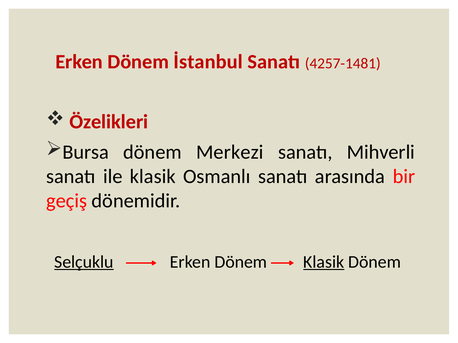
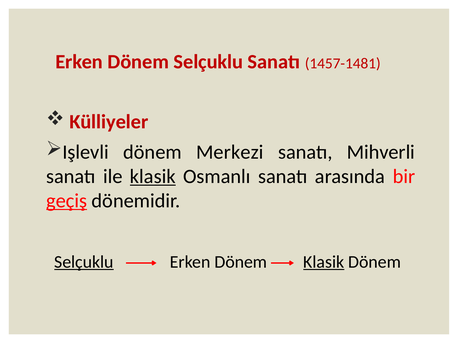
Dönem İstanbul: İstanbul -> Selçuklu
4257-1481: 4257-1481 -> 1457-1481
Özelikleri: Özelikleri -> Külliyeler
Bursa: Bursa -> Işlevli
klasik at (153, 177) underline: none -> present
geçiş underline: none -> present
